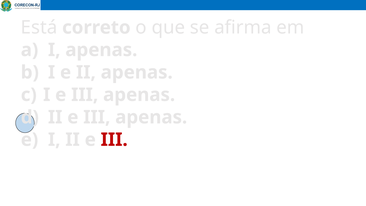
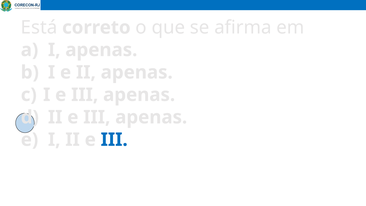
III at (114, 140) colour: red -> blue
